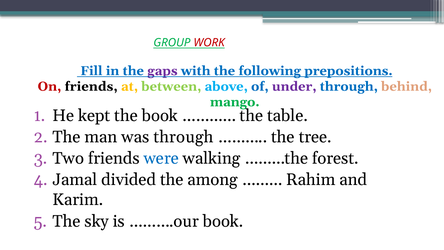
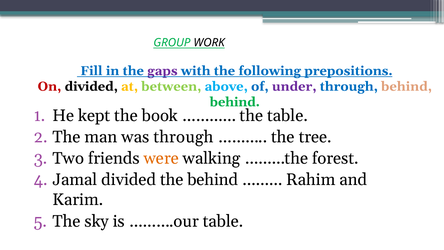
WORK colour: red -> black
On friends: friends -> divided
mango at (235, 102): mango -> behind
were colour: blue -> orange
the among: among -> behind
……….our book: book -> table
